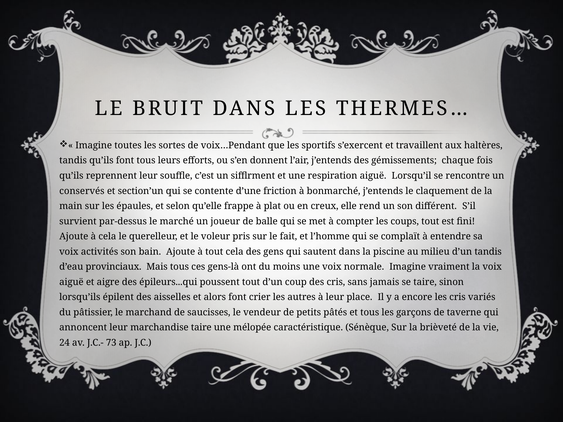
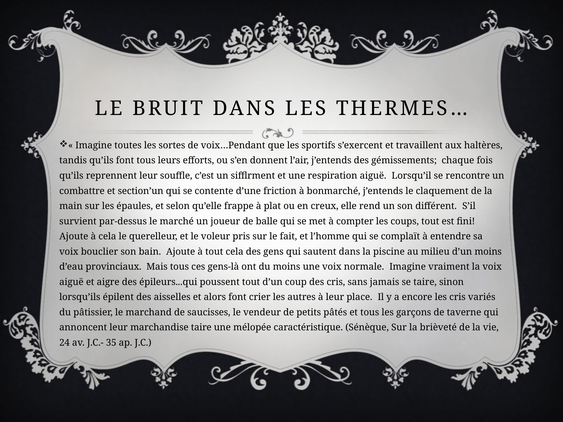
conservés: conservés -> combattre
activités: activités -> bouclier
d’un tandis: tandis -> moins
73: 73 -> 35
